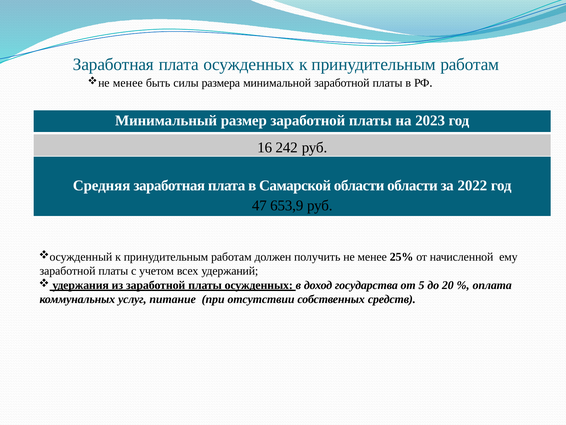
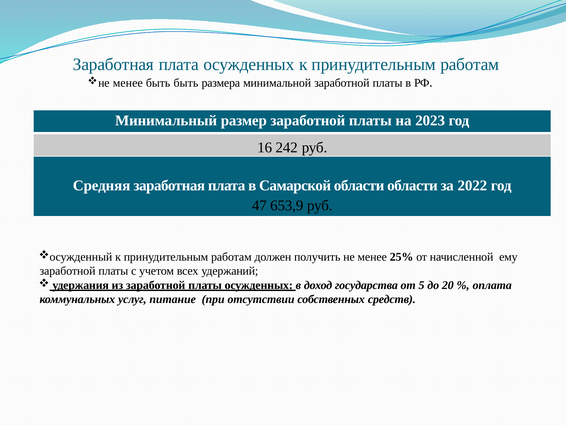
быть силы: силы -> быть
